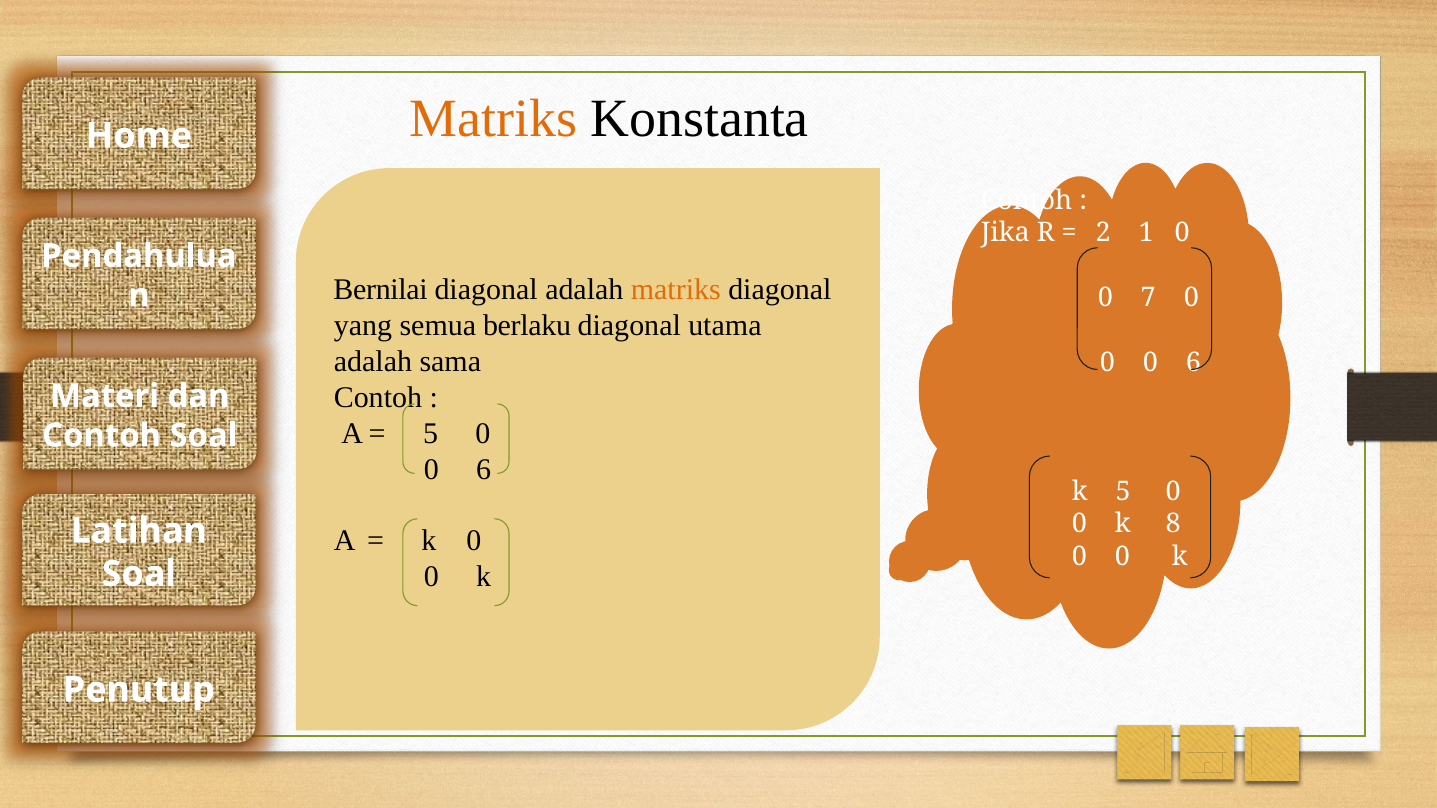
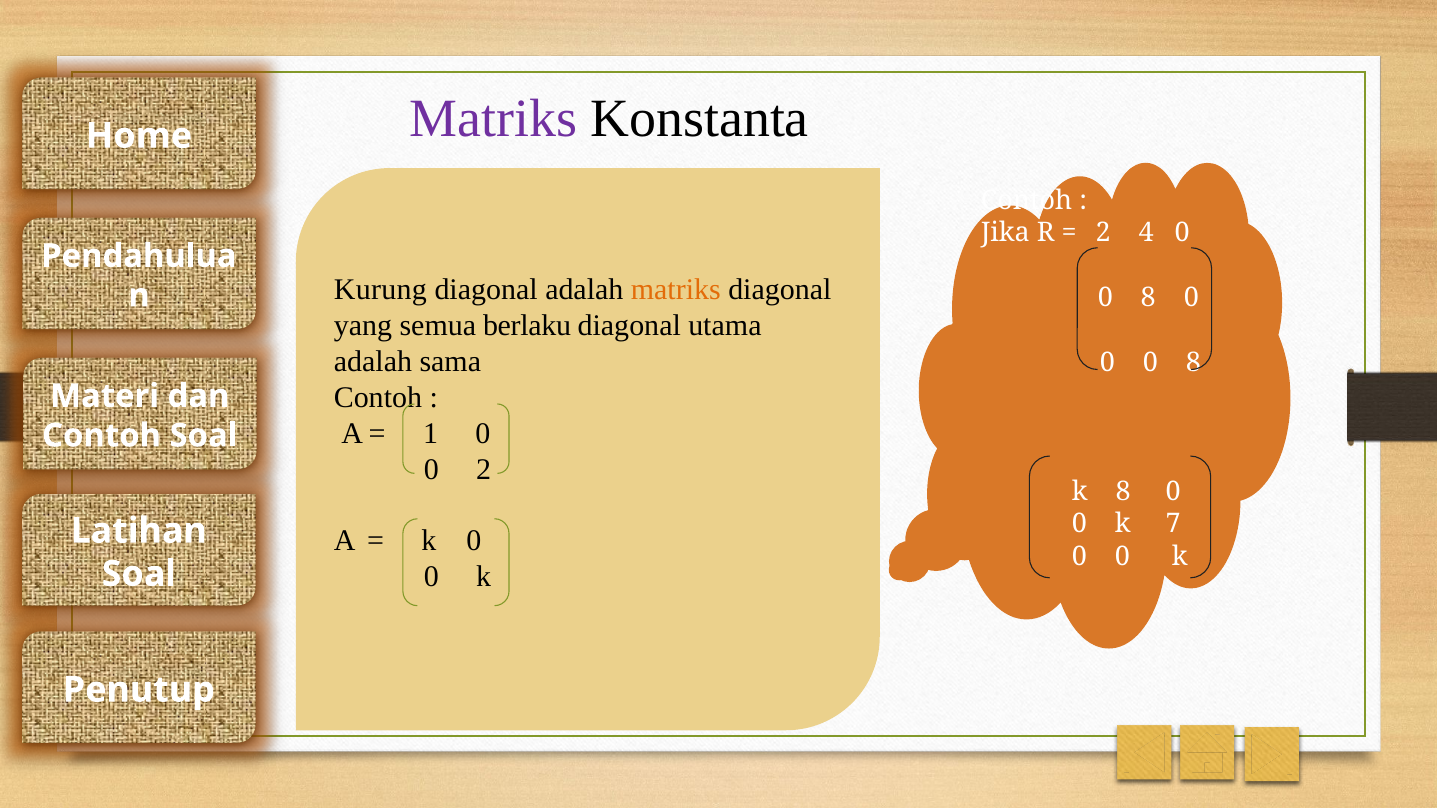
Matriks at (493, 119) colour: orange -> purple
1: 1 -> 4
Bernilai: Bernilai -> Kurung
7 at (1148, 298): 7 -> 8
6 at (1193, 362): 6 -> 8
5 at (431, 433): 5 -> 1
6 at (484, 469): 6 -> 2
k 5: 5 -> 8
8: 8 -> 7
